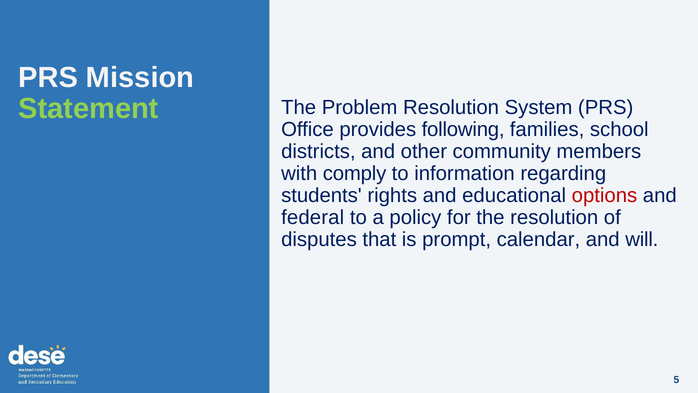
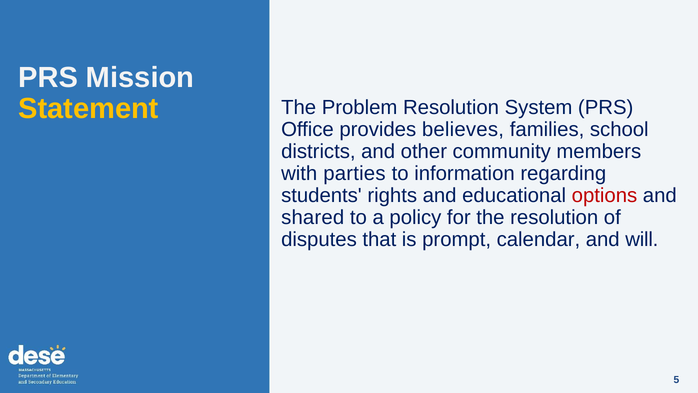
Statement colour: light green -> yellow
following: following -> believes
comply: comply -> parties
federal: federal -> shared
